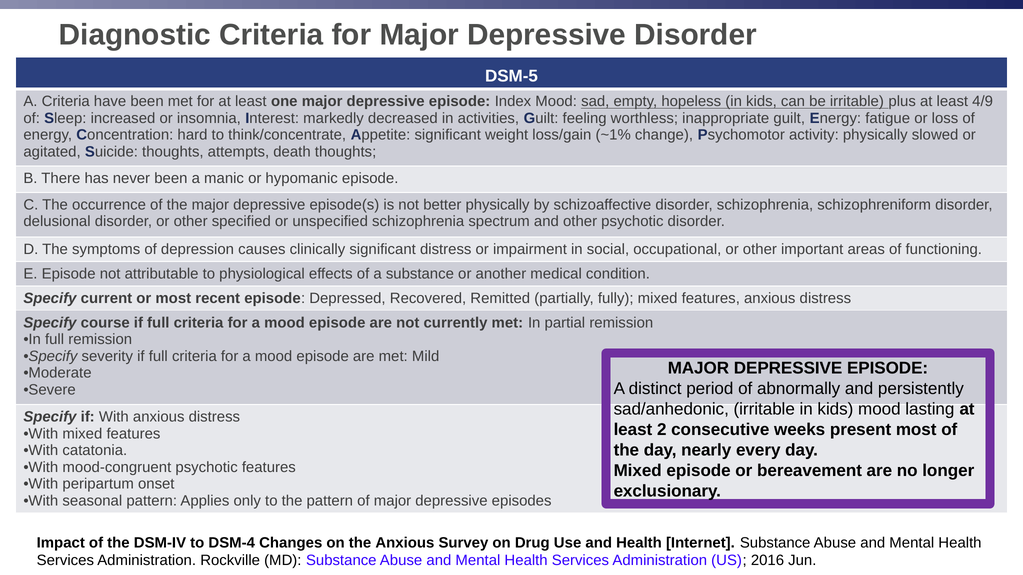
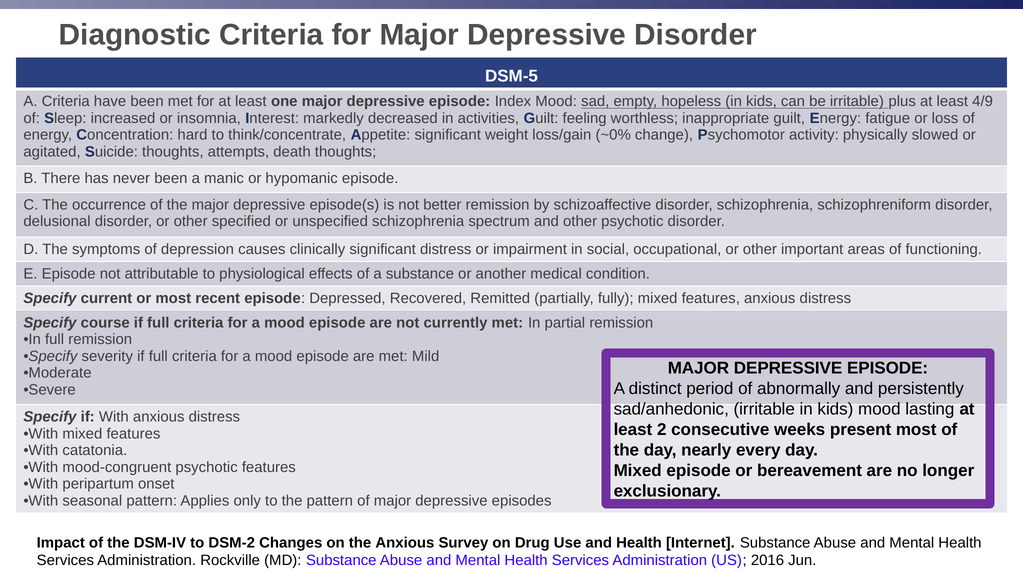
~1%: ~1% -> ~0%
better physically: physically -> remission
DSM-4: DSM-4 -> DSM-2
